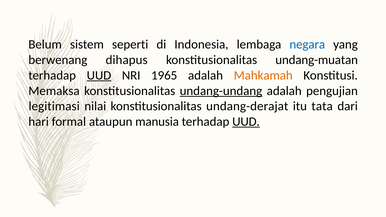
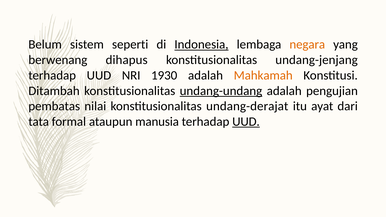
Indonesia underline: none -> present
negara colour: blue -> orange
undang-muatan: undang-muatan -> undang-jenjang
UUD at (99, 75) underline: present -> none
1965: 1965 -> 1930
Memaksa: Memaksa -> Ditambah
legitimasi: legitimasi -> pembatas
tata: tata -> ayat
hari: hari -> tata
